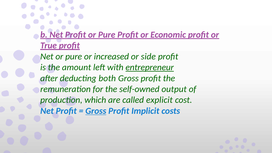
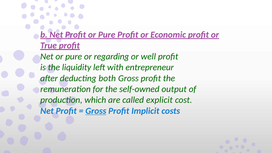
increased: increased -> regarding
side: side -> well
amount: amount -> liquidity
entrepreneur underline: present -> none
